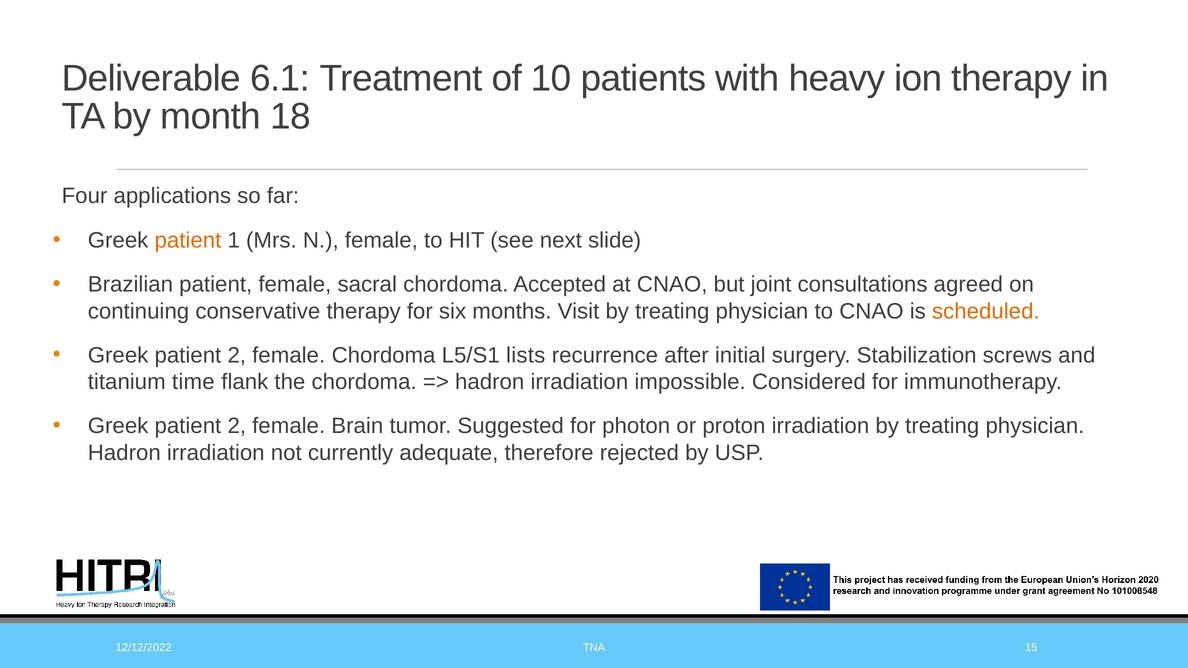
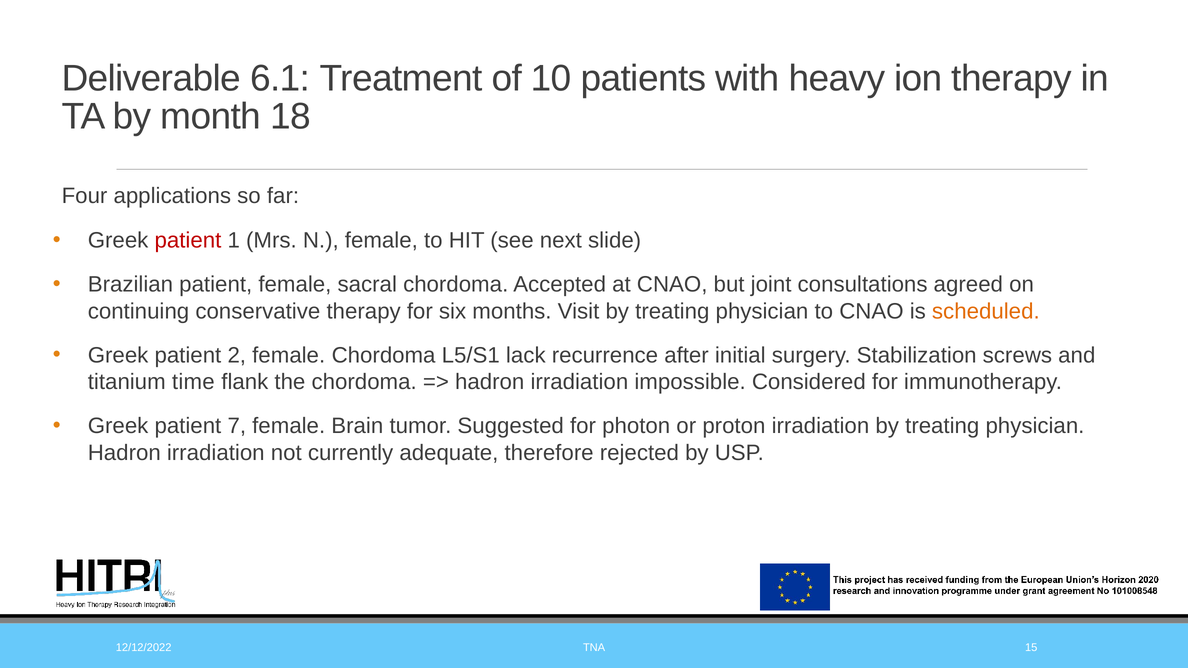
patient at (188, 241) colour: orange -> red
lists: lists -> lack
2 at (237, 426): 2 -> 7
